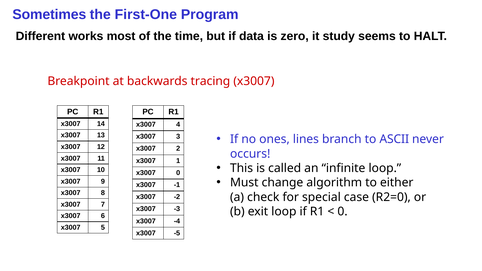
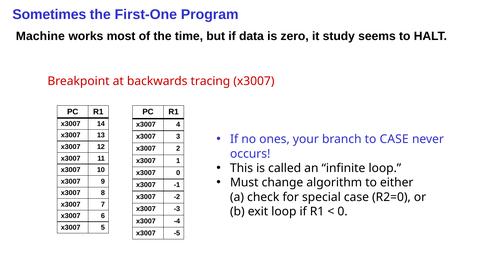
Different: Different -> Machine
lines: lines -> your
to ASCII: ASCII -> CASE
